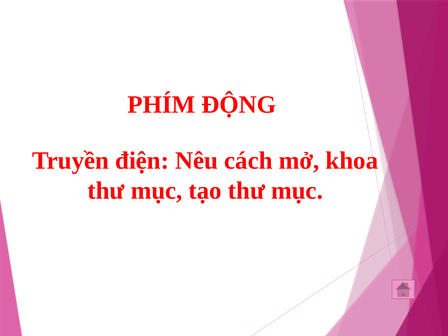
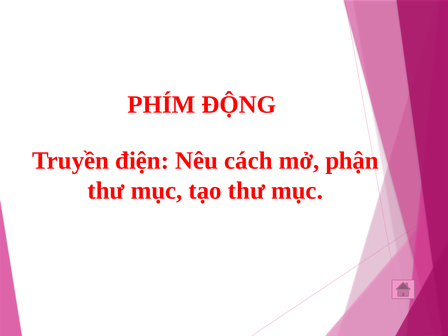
khoa: khoa -> phận
